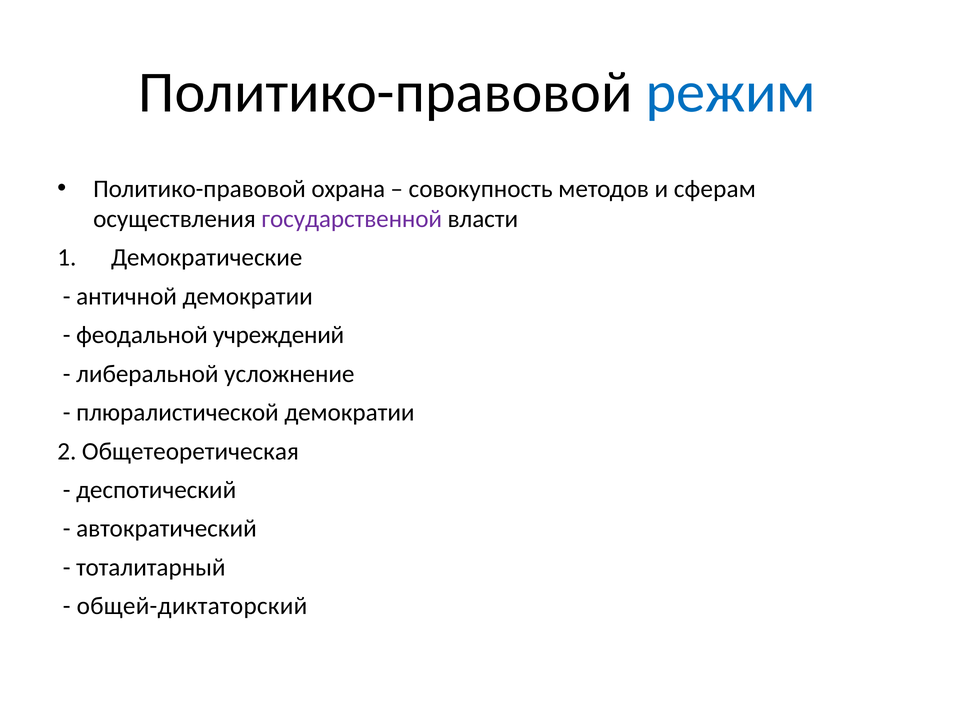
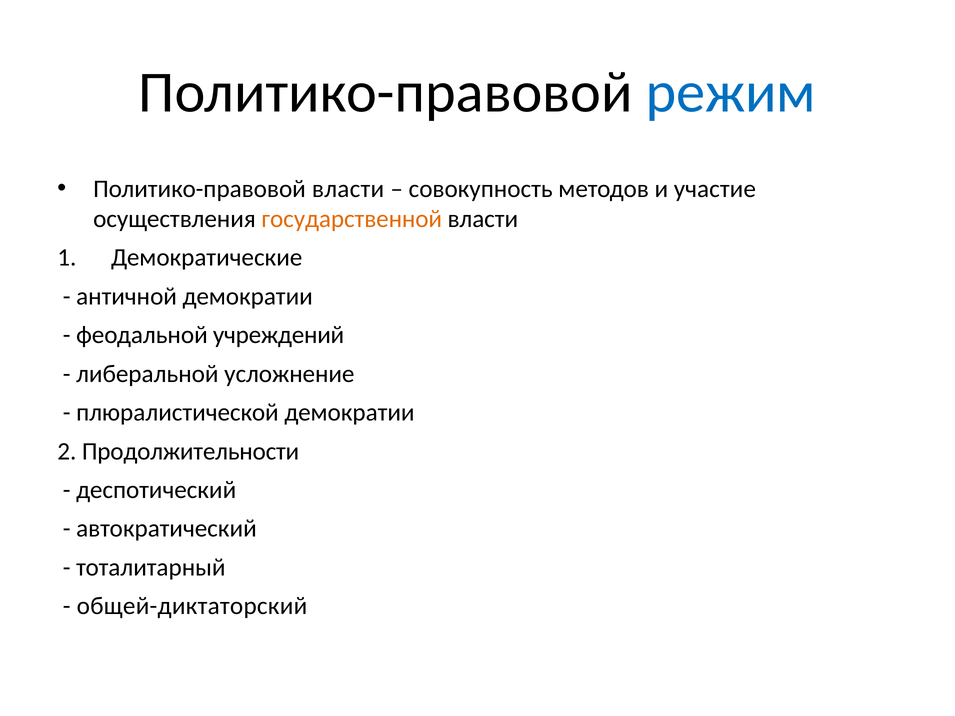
Политико-правовой охрана: охрана -> власти
сферам: сферам -> участие
государственной colour: purple -> orange
Общетеоретическая: Общетеоретическая -> Продолжительности
